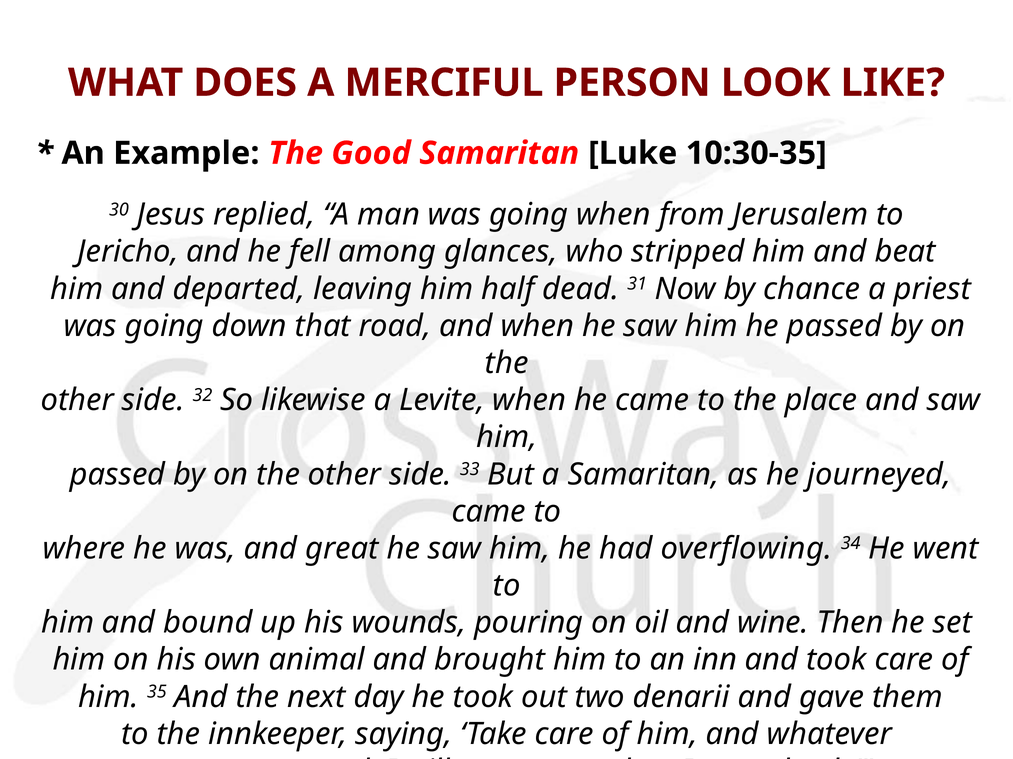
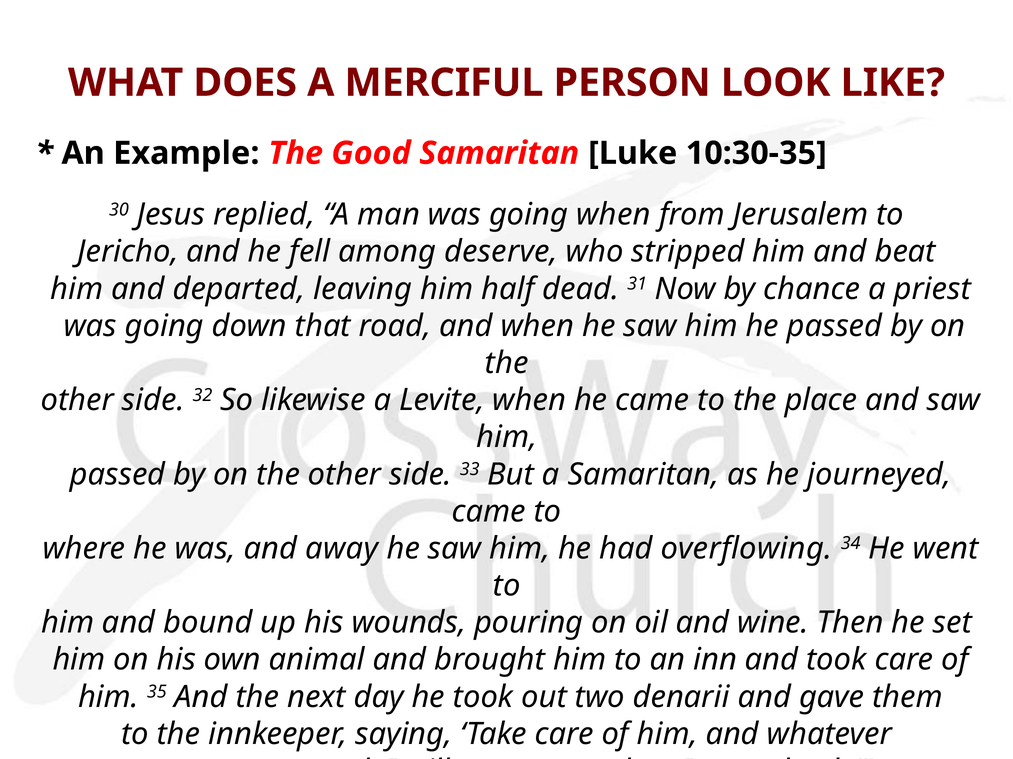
glances: glances -> deserve
great: great -> away
